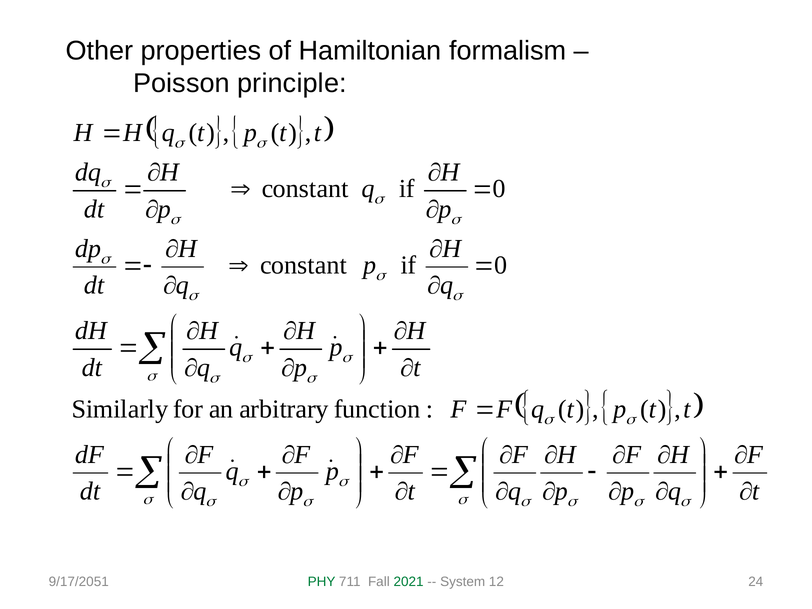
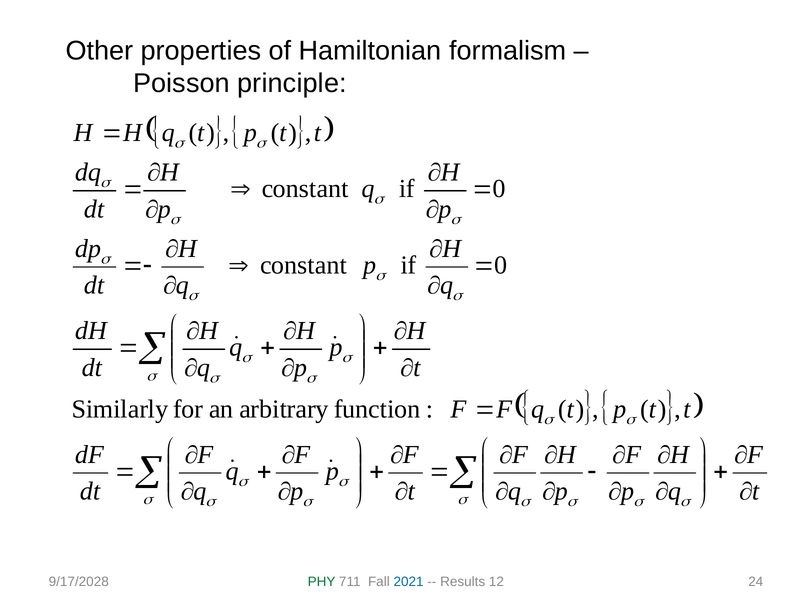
9/17/2051: 9/17/2051 -> 9/17/2028
2021 colour: green -> blue
System: System -> Results
